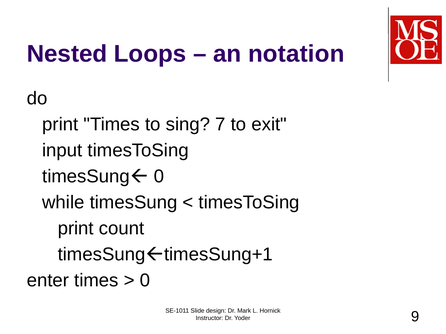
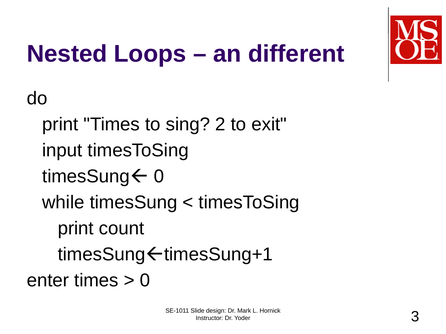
notation: notation -> different
7: 7 -> 2
9: 9 -> 3
